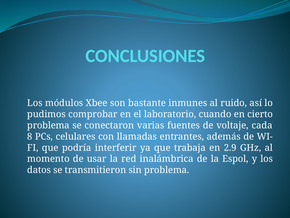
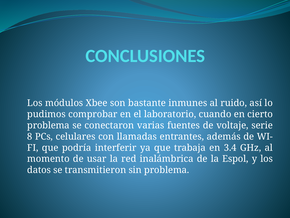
cada: cada -> serie
2.9: 2.9 -> 3.4
